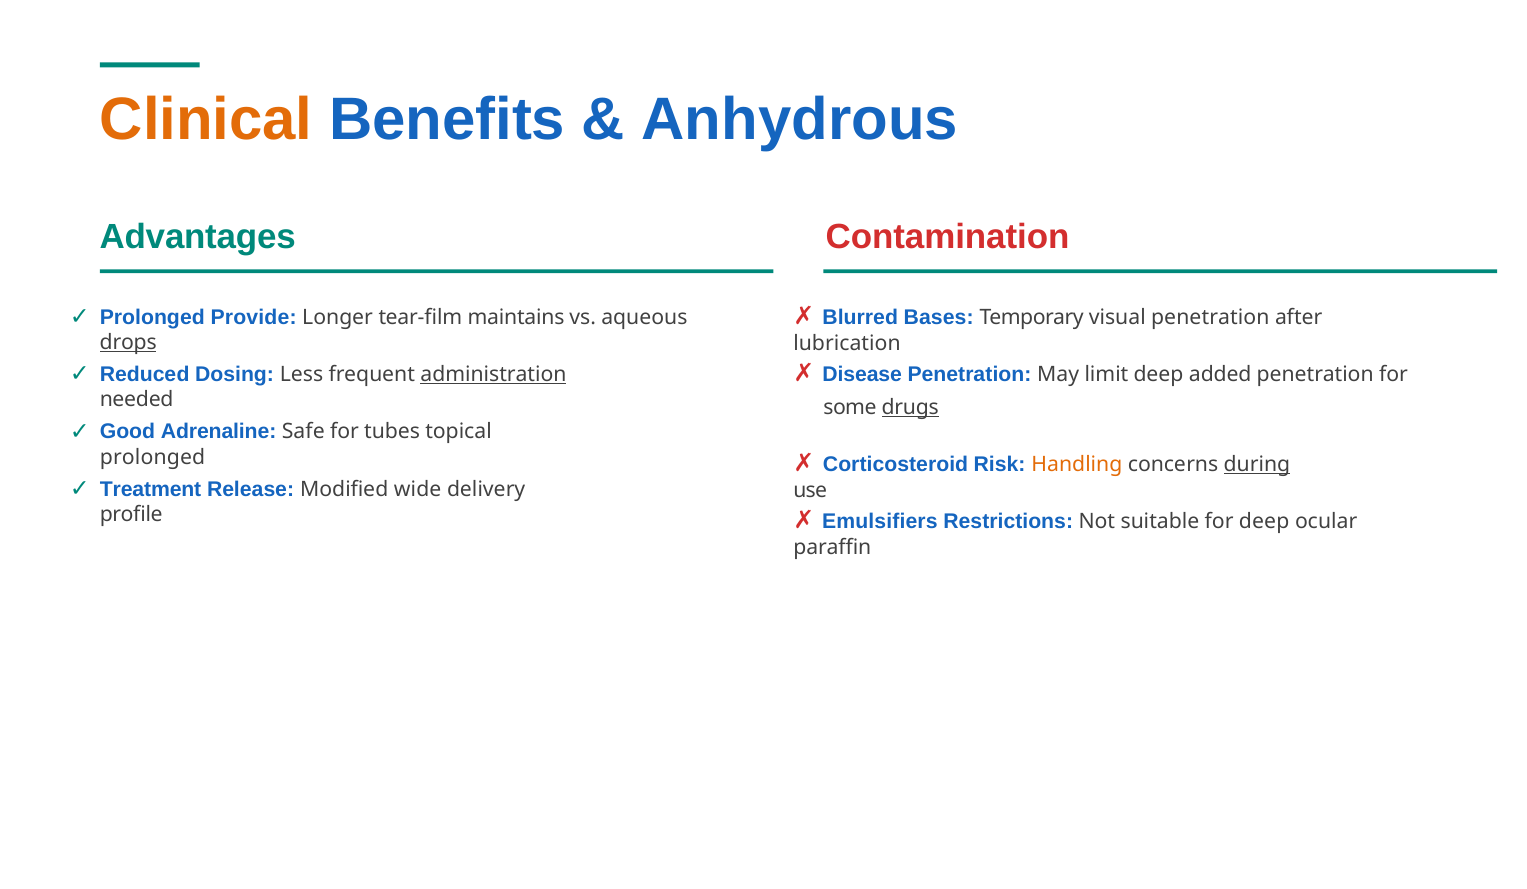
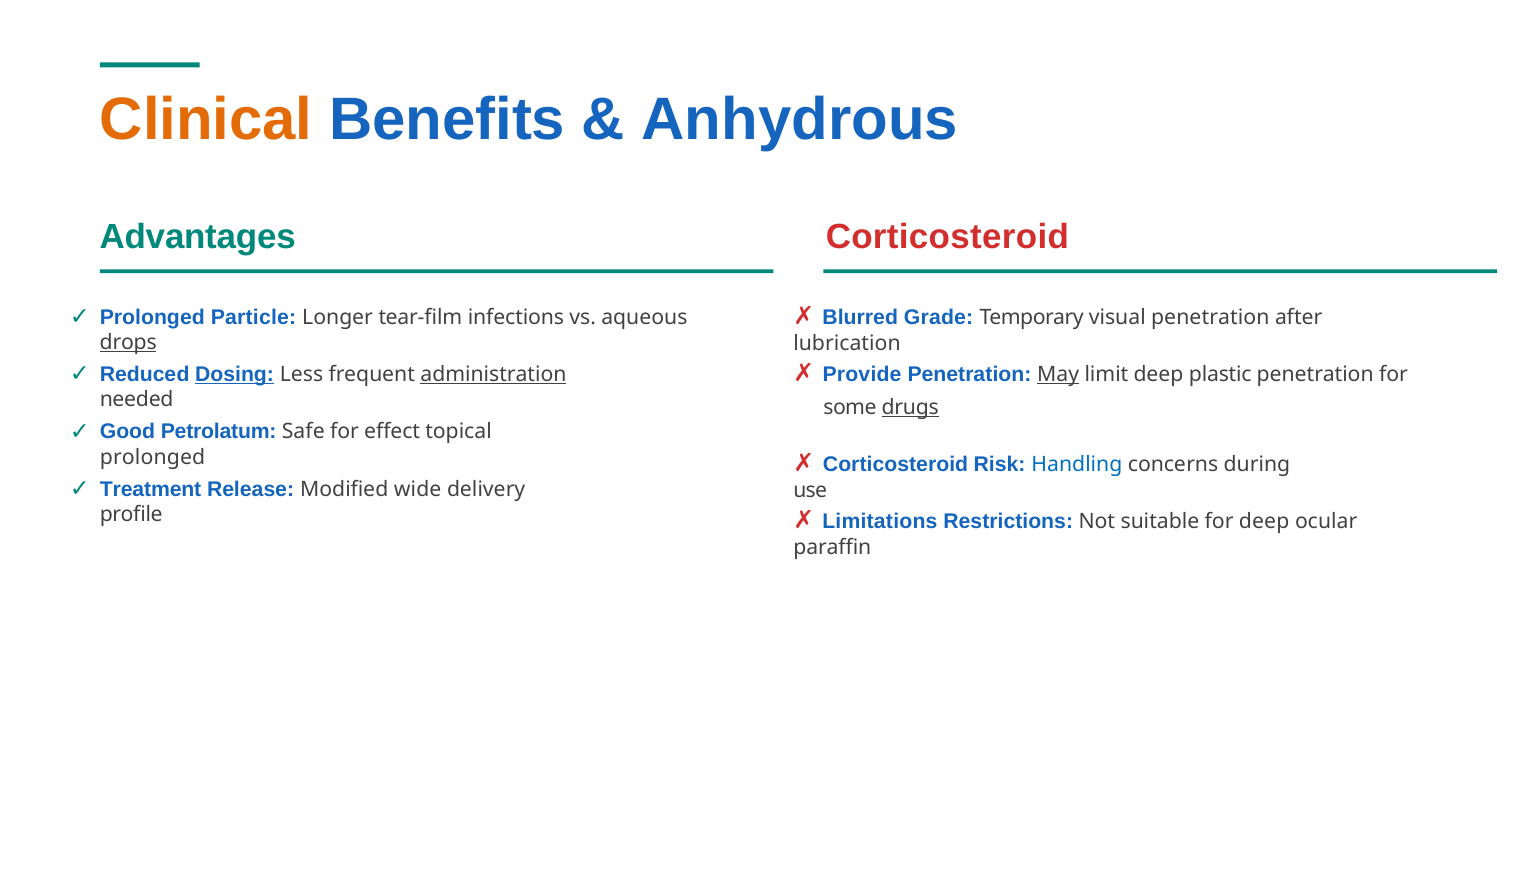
Advantages Contamination: Contamination -> Corticosteroid
Bases: Bases -> Grade
Provide: Provide -> Particle
maintains: maintains -> infections
Disease: Disease -> Provide
May underline: none -> present
added: added -> plastic
Dosing underline: none -> present
Adrenaline: Adrenaline -> Petrolatum
tubes: tubes -> effect
Handling colour: orange -> blue
during underline: present -> none
Emulsifiers: Emulsifiers -> Limitations
